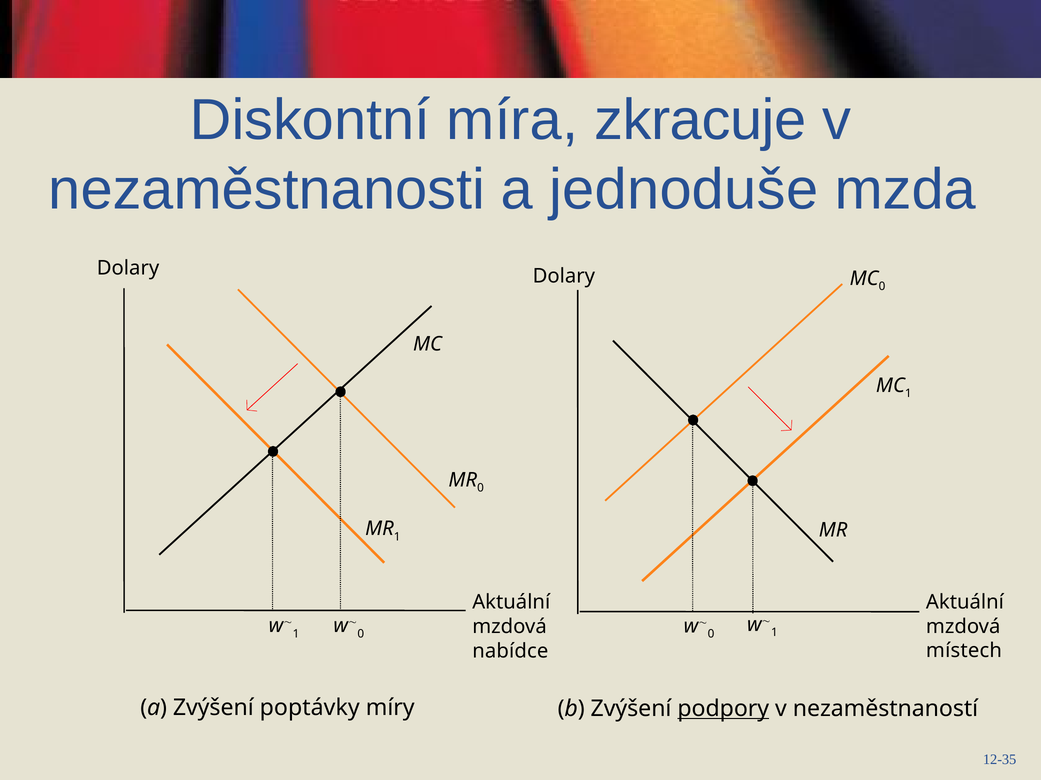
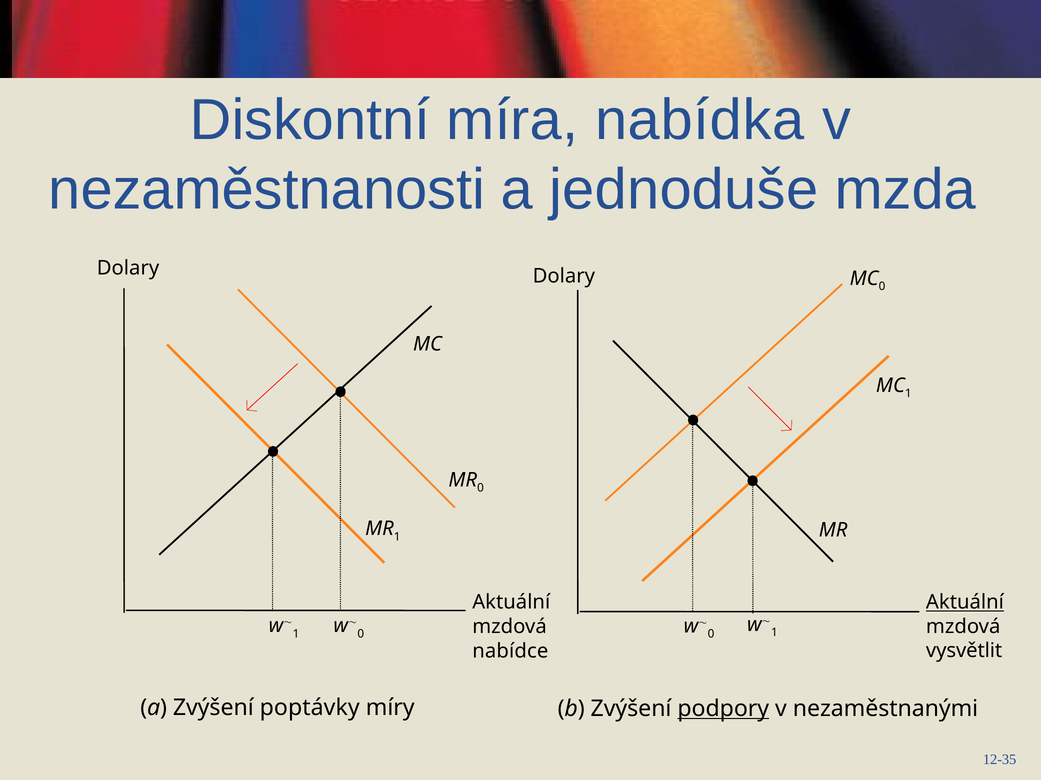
zkracuje: zkracuje -> nabídka
Aktuální at (965, 603) underline: none -> present
místech: místech -> vysvětlit
nezaměstnaností: nezaměstnaností -> nezaměstnanými
